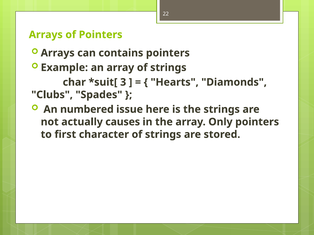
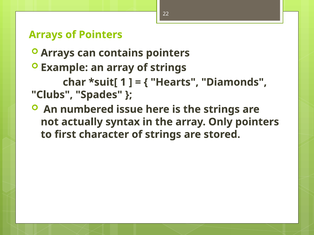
3: 3 -> 1
causes: causes -> syntax
